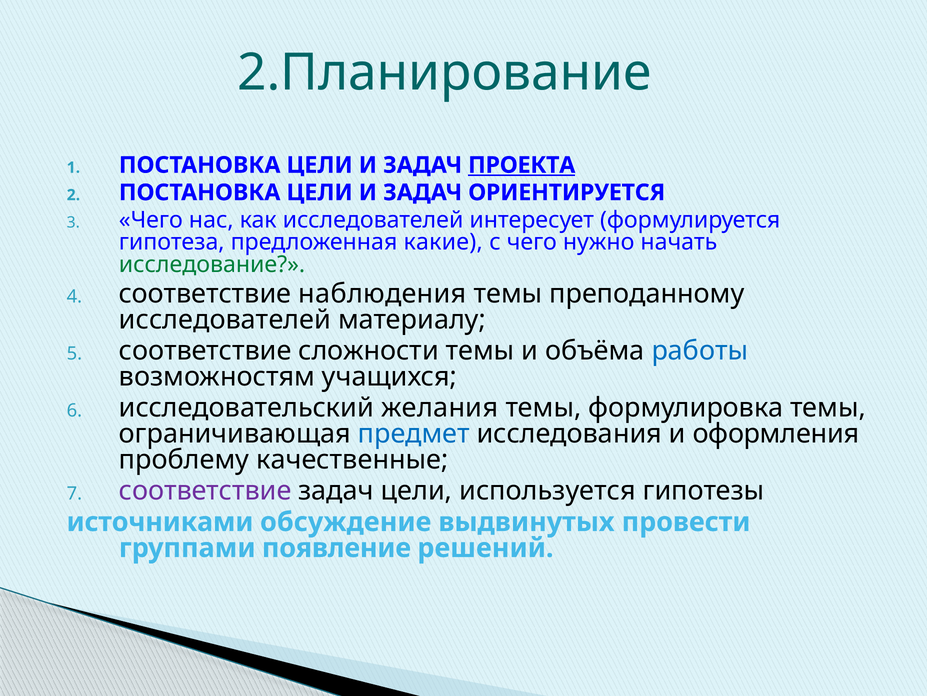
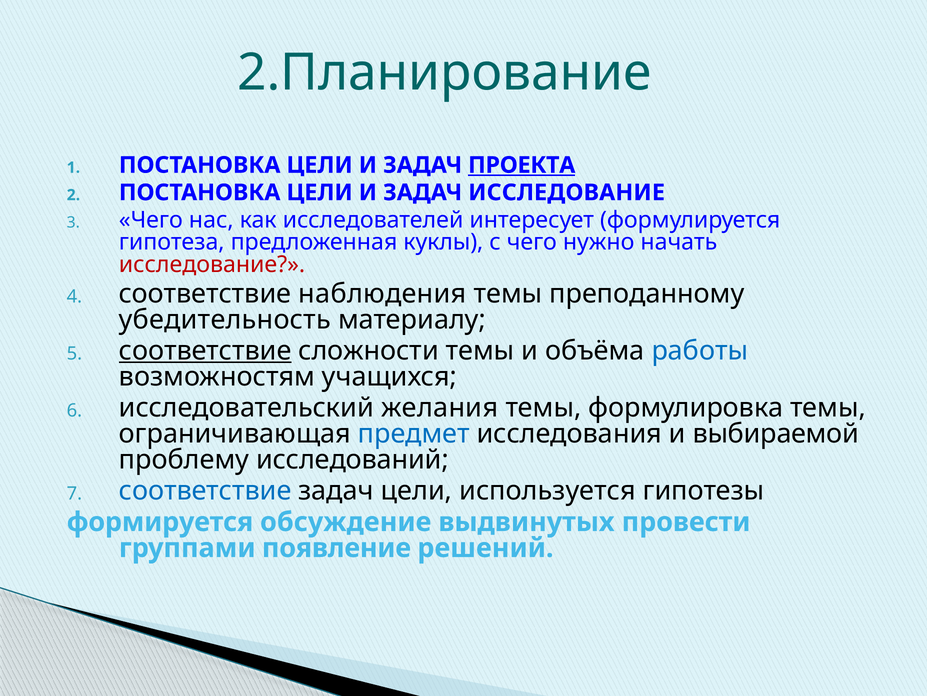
ЗАДАЧ ОРИЕНТИРУЕТСЯ: ОРИЕНТИРУЕТСЯ -> ИССЛЕДОВАНИЕ
какие: какие -> куклы
исследование at (212, 264) colour: green -> red
исследователей at (225, 319): исследователей -> убедительность
соответствие at (205, 350) underline: none -> present
оформления: оформления -> выбираемой
качественные: качественные -> исследований
соответствие at (205, 490) colour: purple -> blue
источниками: источниками -> формируется
